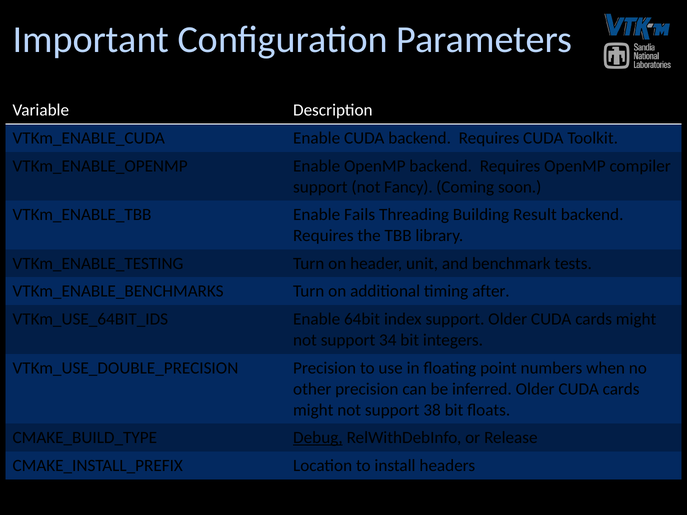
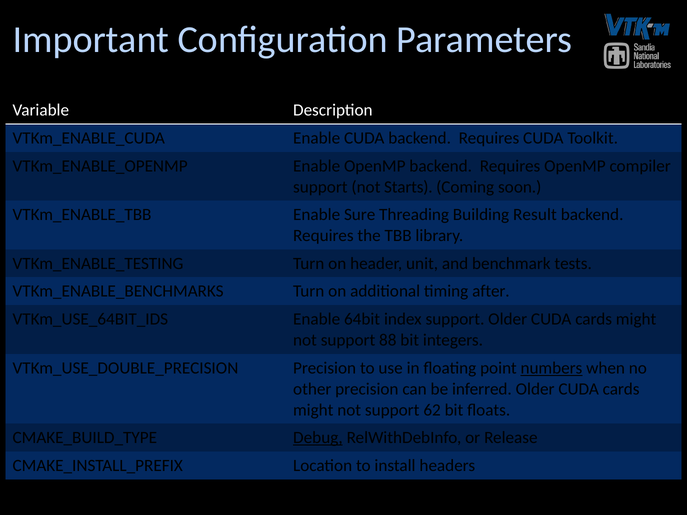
Fancy: Fancy -> Starts
Fails: Fails -> Sure
34: 34 -> 88
numbers underline: none -> present
38: 38 -> 62
